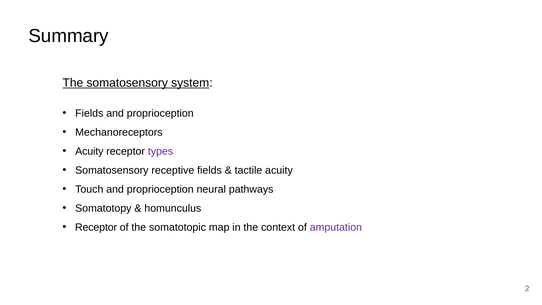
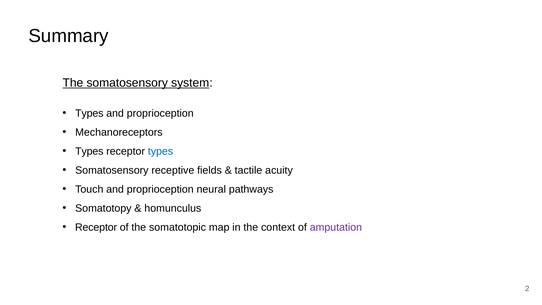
Fields at (89, 113): Fields -> Types
Acuity at (89, 151): Acuity -> Types
types at (161, 151) colour: purple -> blue
